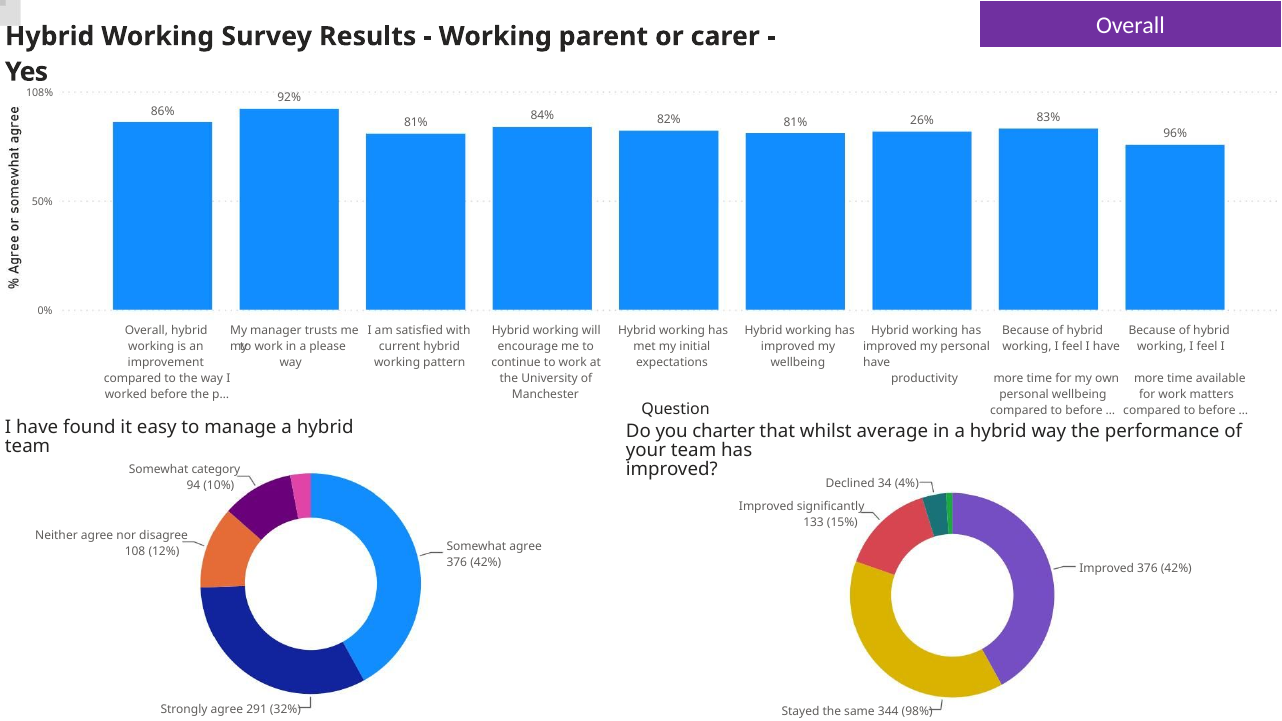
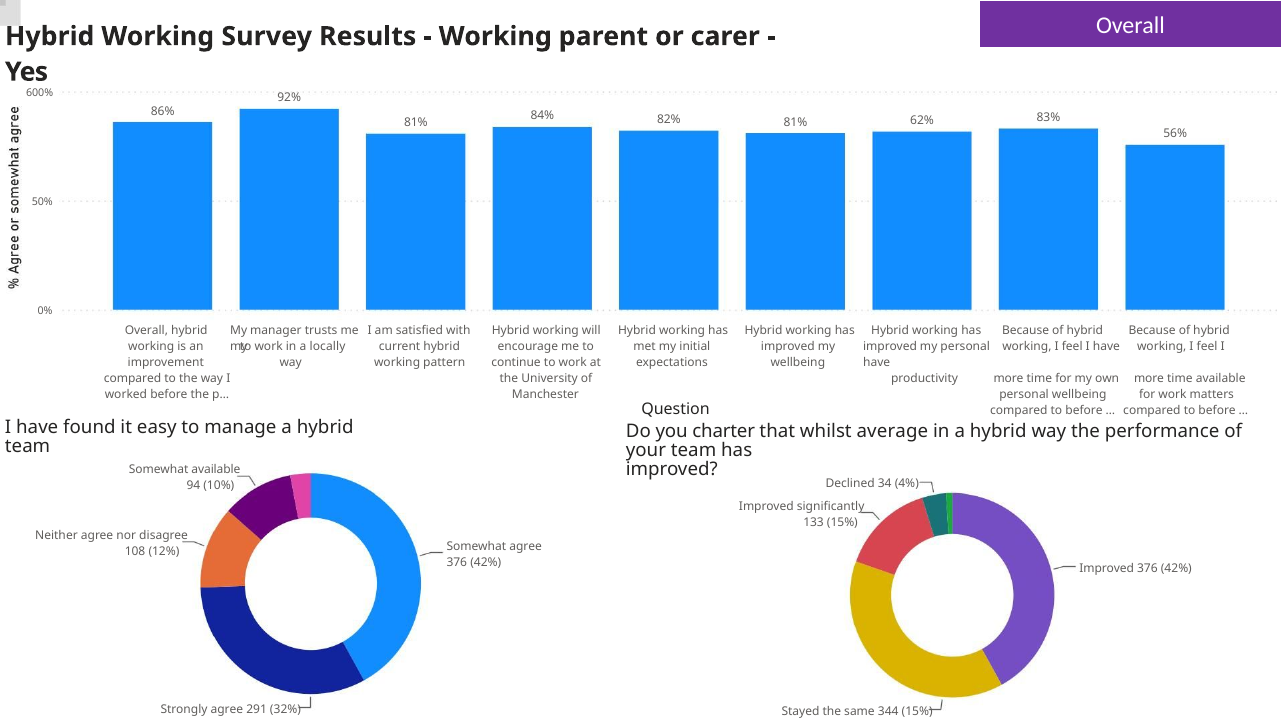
108%: 108% -> 600%
26%: 26% -> 62%
96%: 96% -> 56%
please: please -> locally
Somewhat category: category -> available
344 98%: 98% -> 15%
